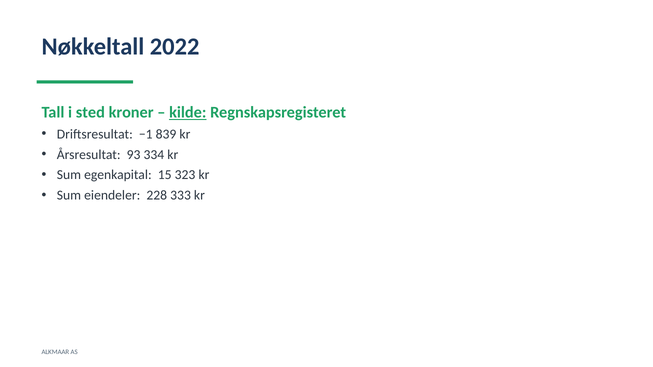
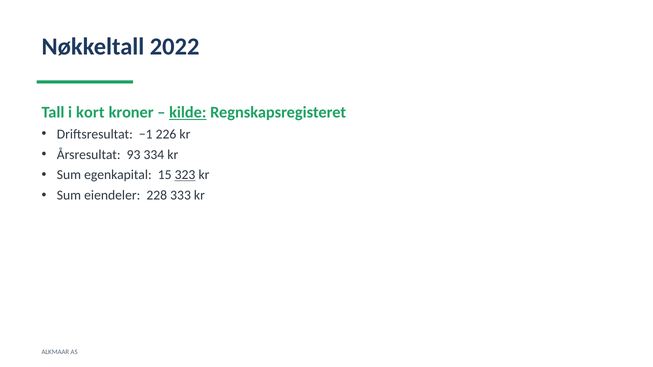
sted: sted -> kort
839: 839 -> 226
323 underline: none -> present
